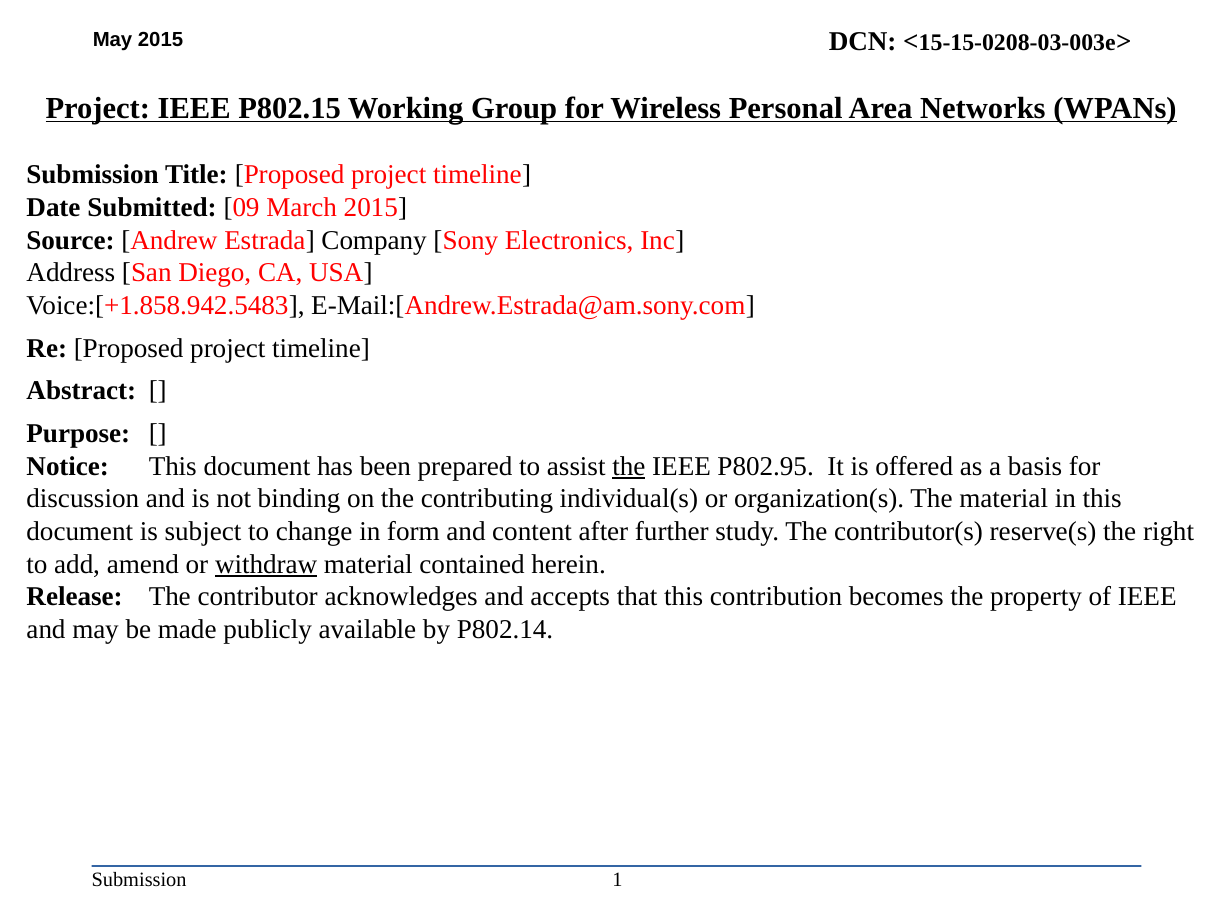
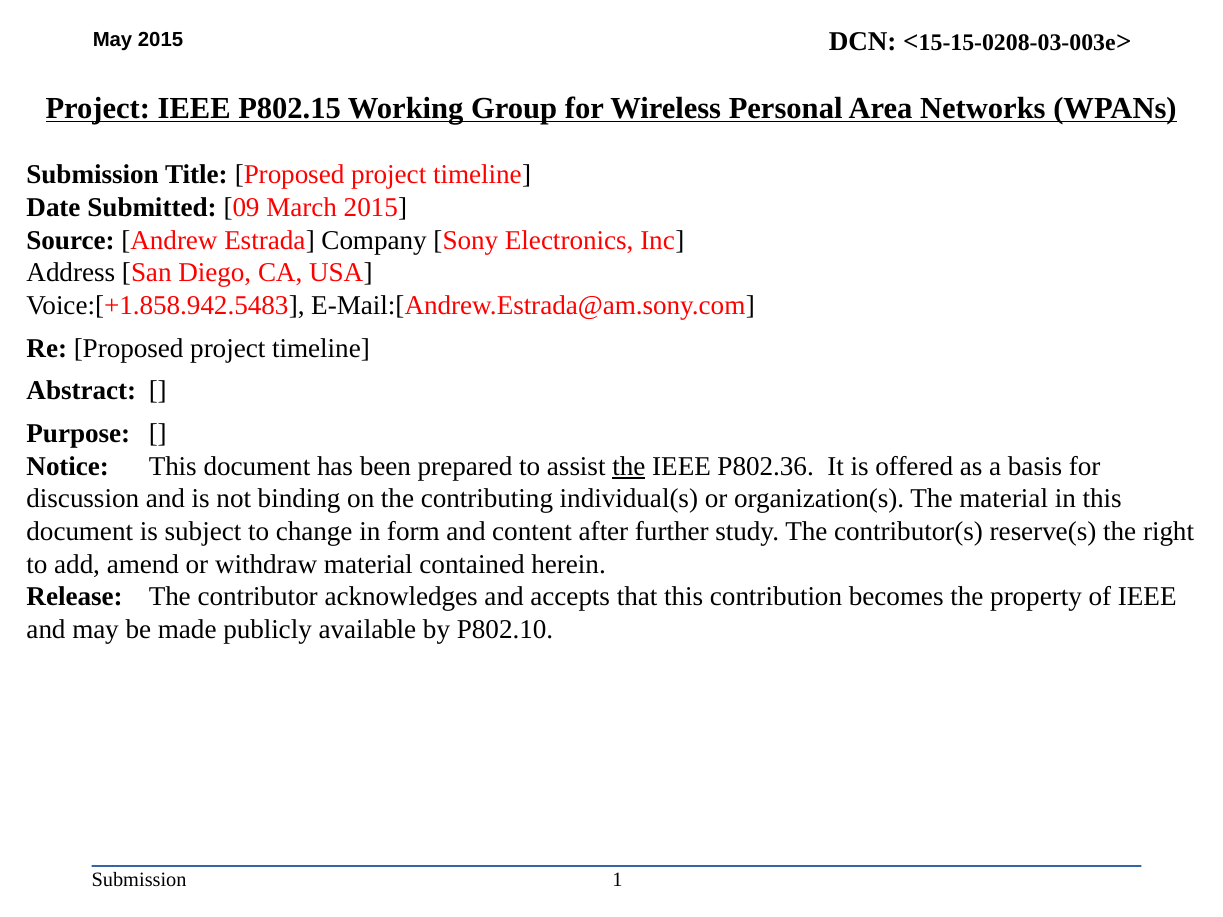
P802.95: P802.95 -> P802.36
withdraw underline: present -> none
P802.14: P802.14 -> P802.10
